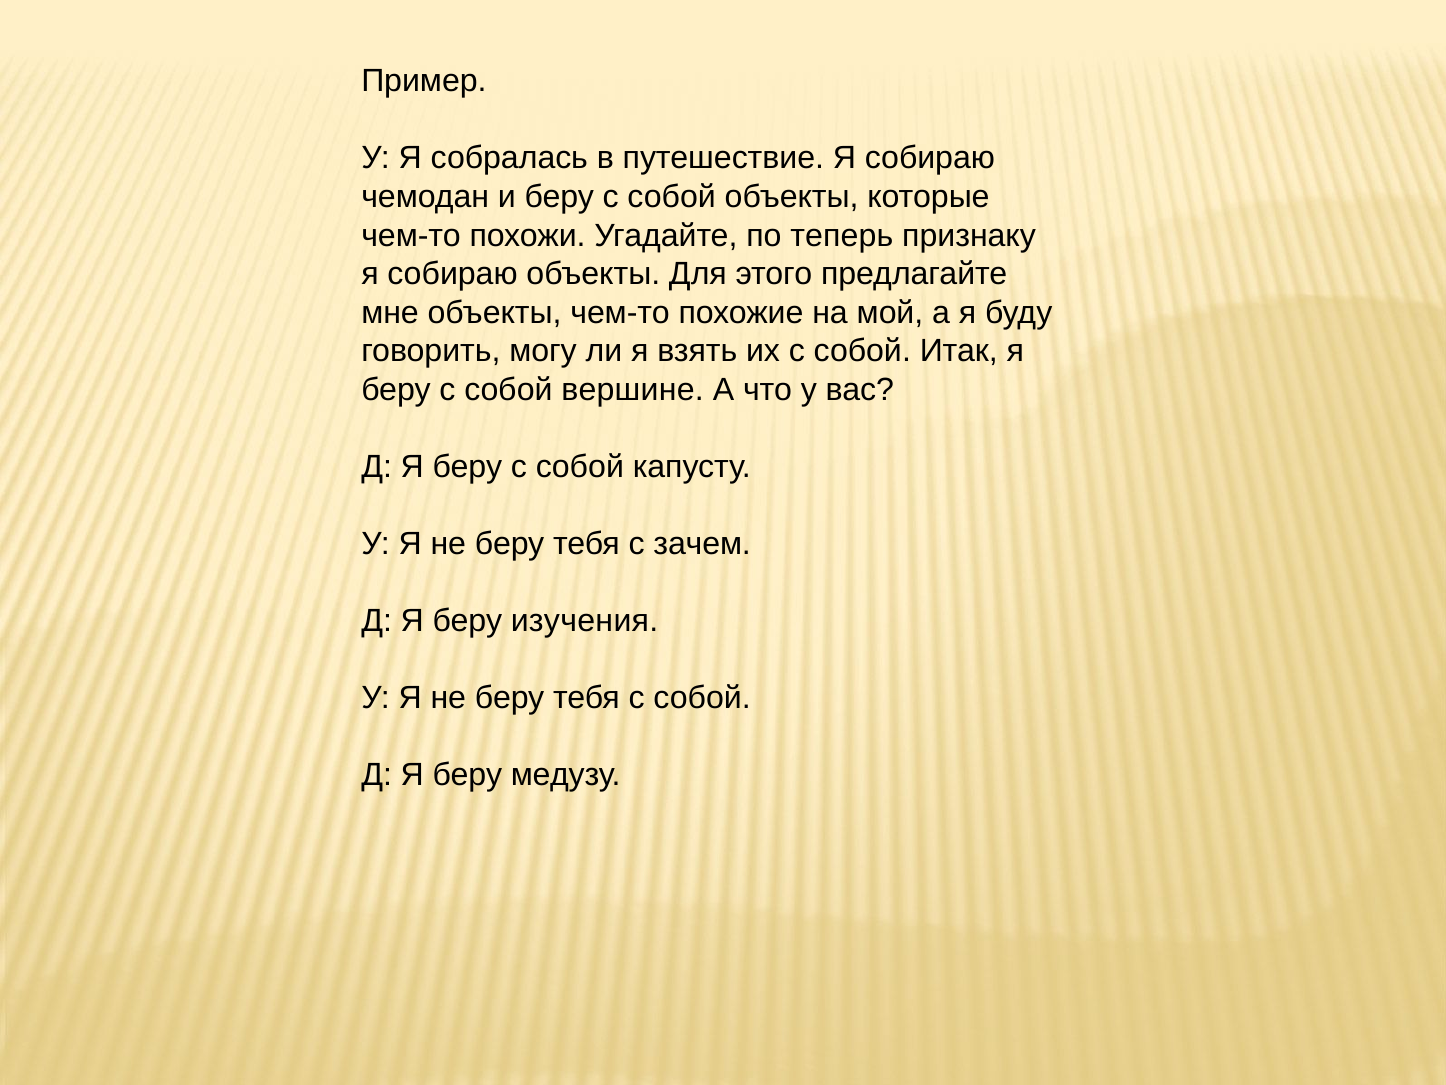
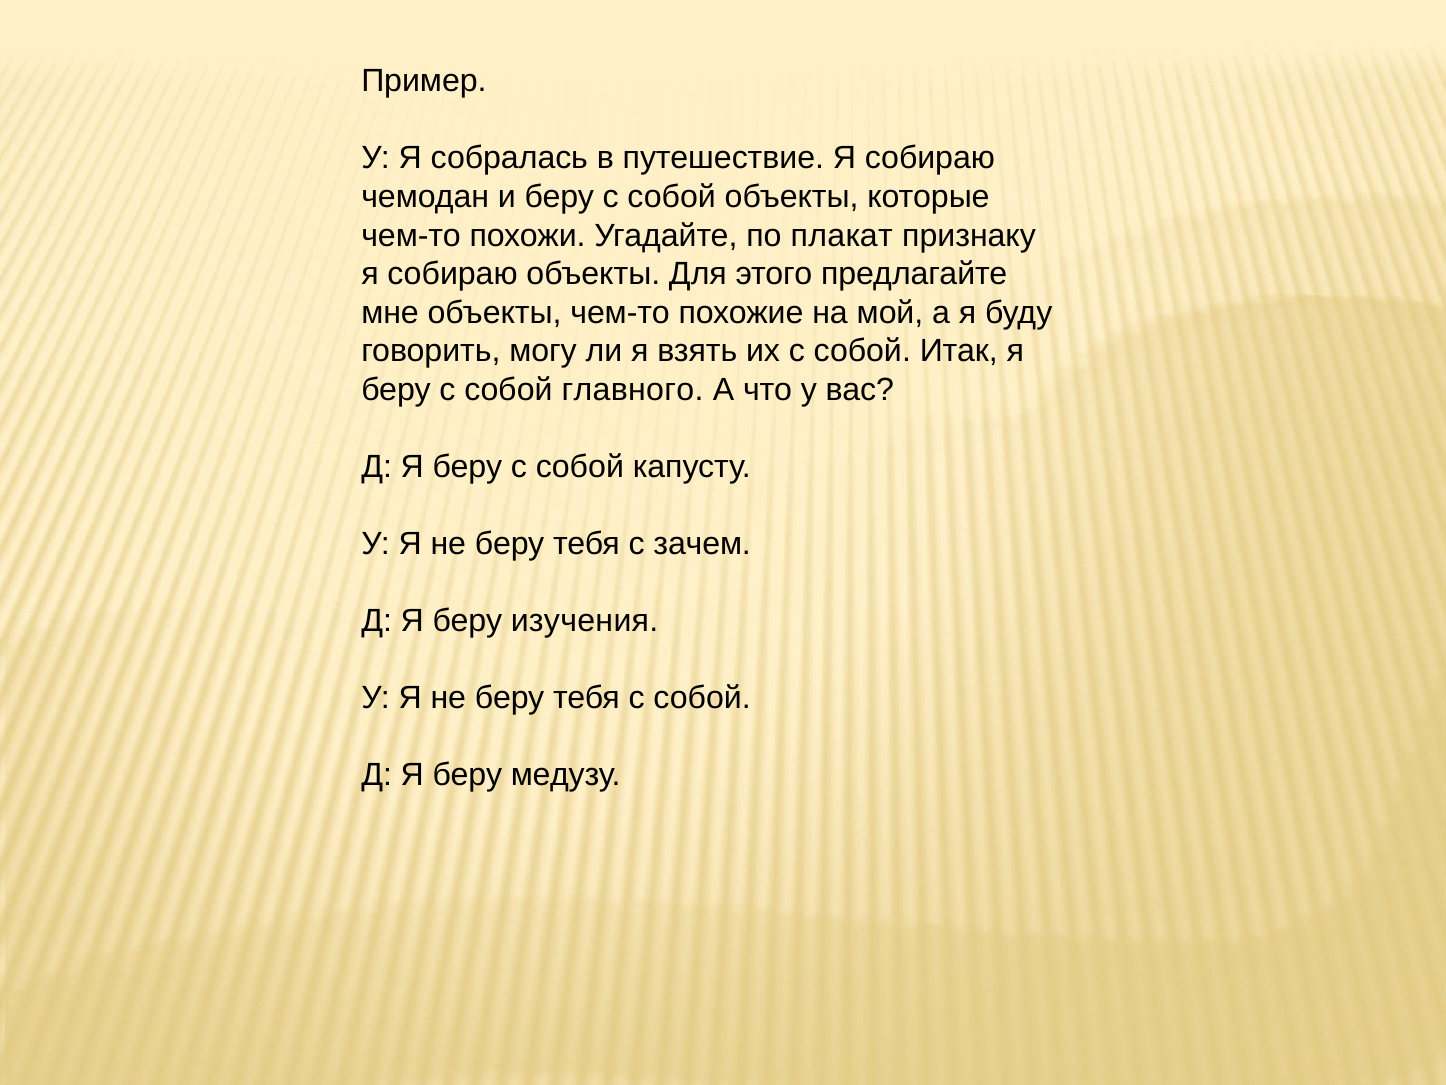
теперь: теперь -> плакат
вершине: вершине -> главного
